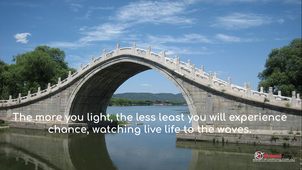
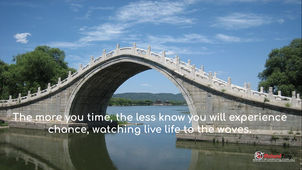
light: light -> time
least: least -> know
